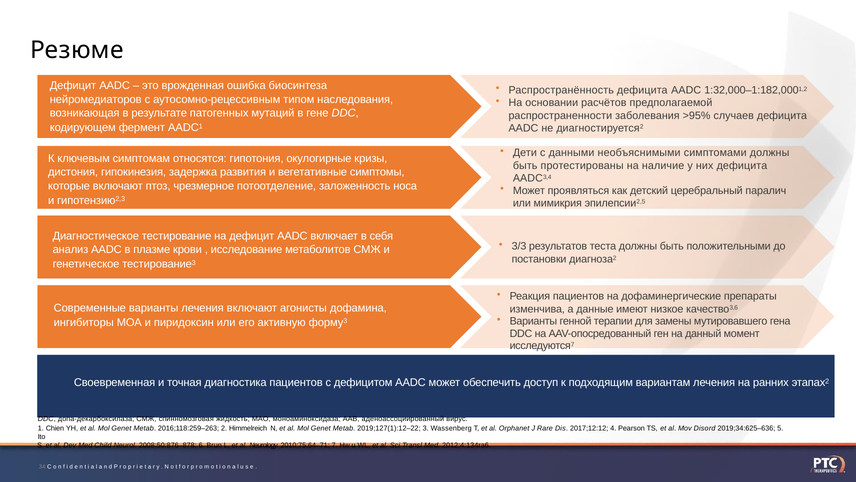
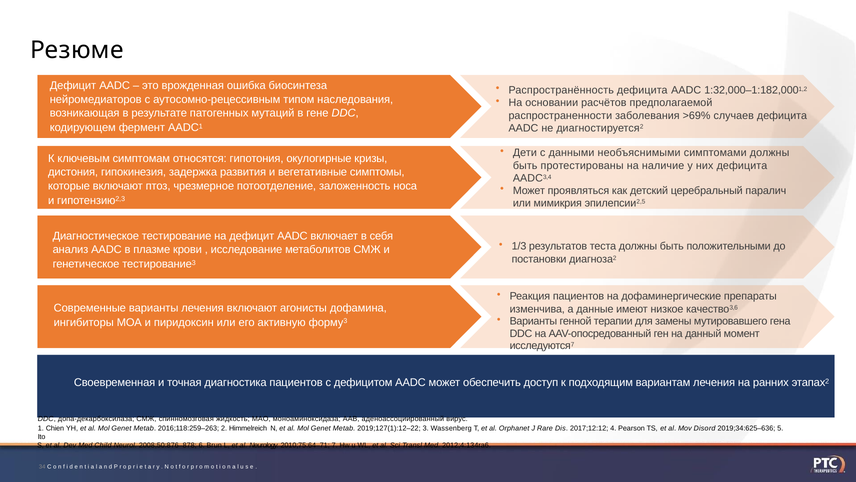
>95%: >95% -> >69%
3/3: 3/3 -> 1/3
